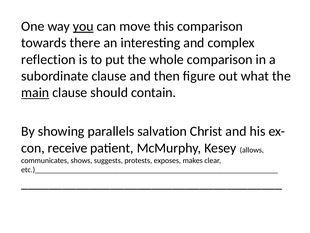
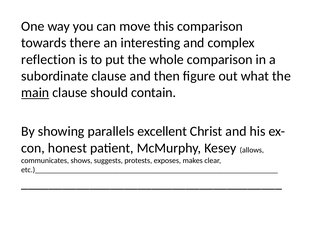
you underline: present -> none
salvation: salvation -> excellent
receive: receive -> honest
